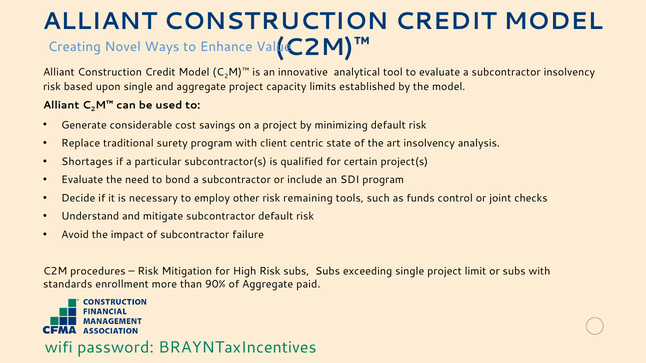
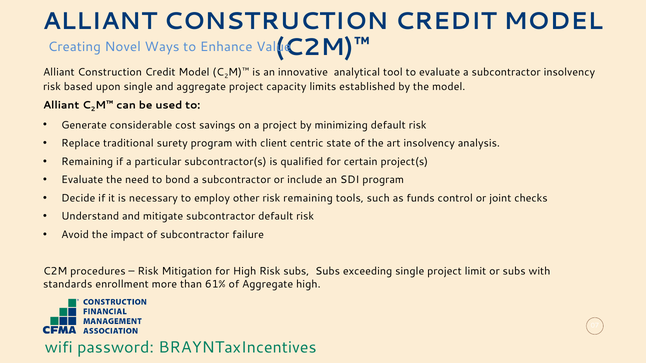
Shortages at (87, 162): Shortages -> Remaining
90%: 90% -> 61%
Aggregate paid: paid -> high
